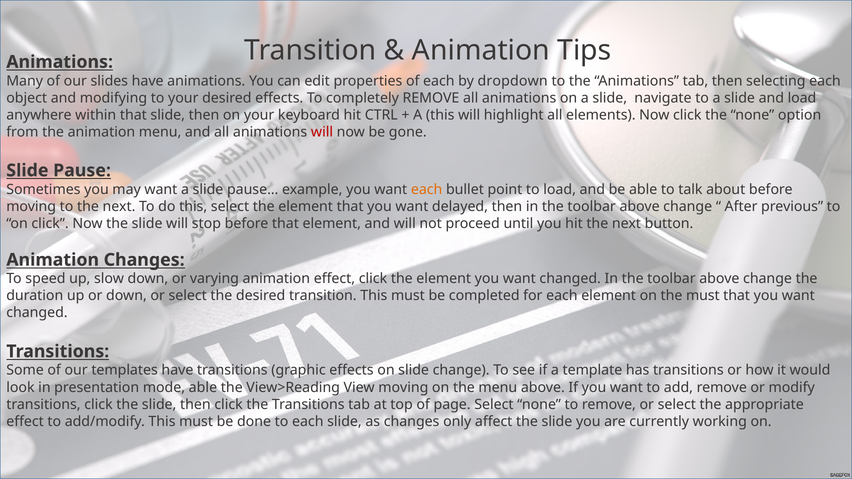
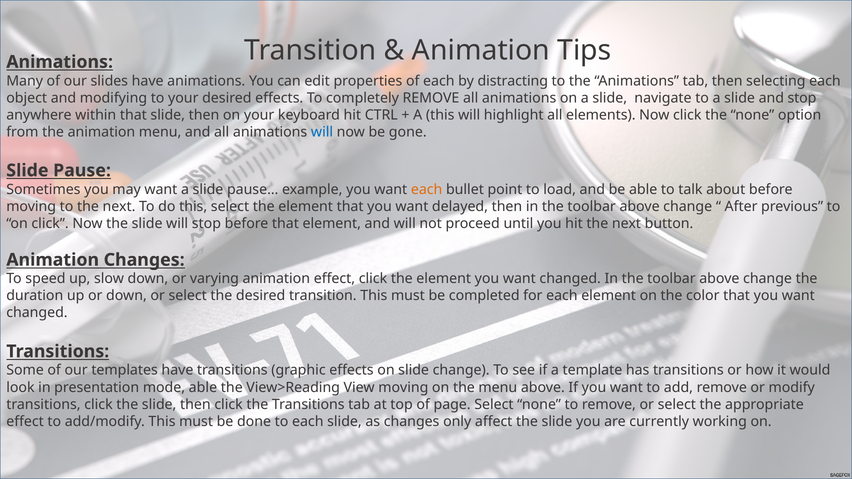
dropdown: dropdown -> distracting
and load: load -> stop
will at (322, 132) colour: red -> blue
the must: must -> color
